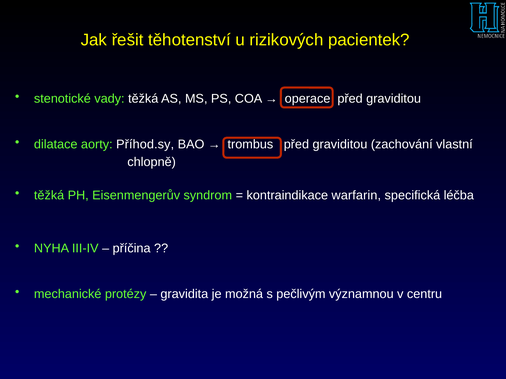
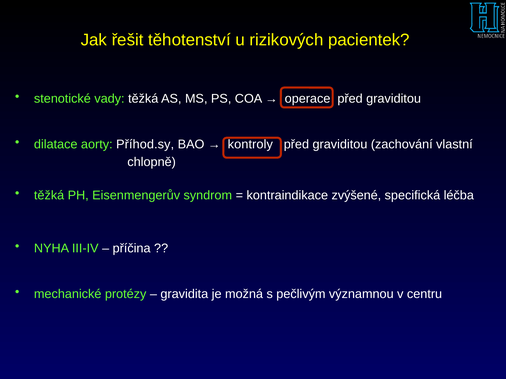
trombus: trombus -> kontroly
warfarin: warfarin -> zvýšené
